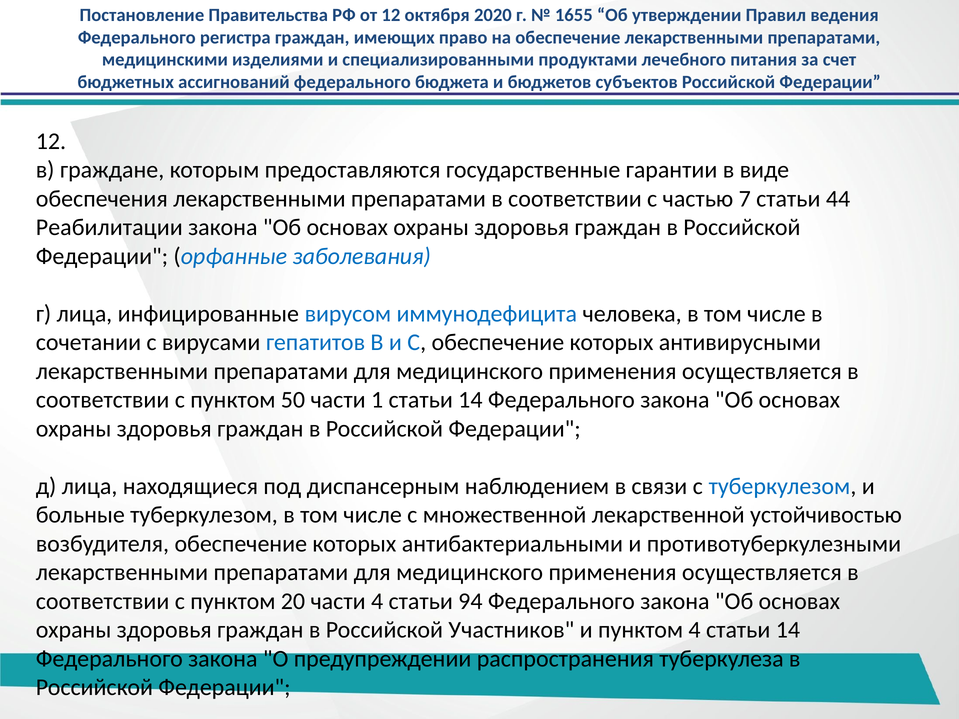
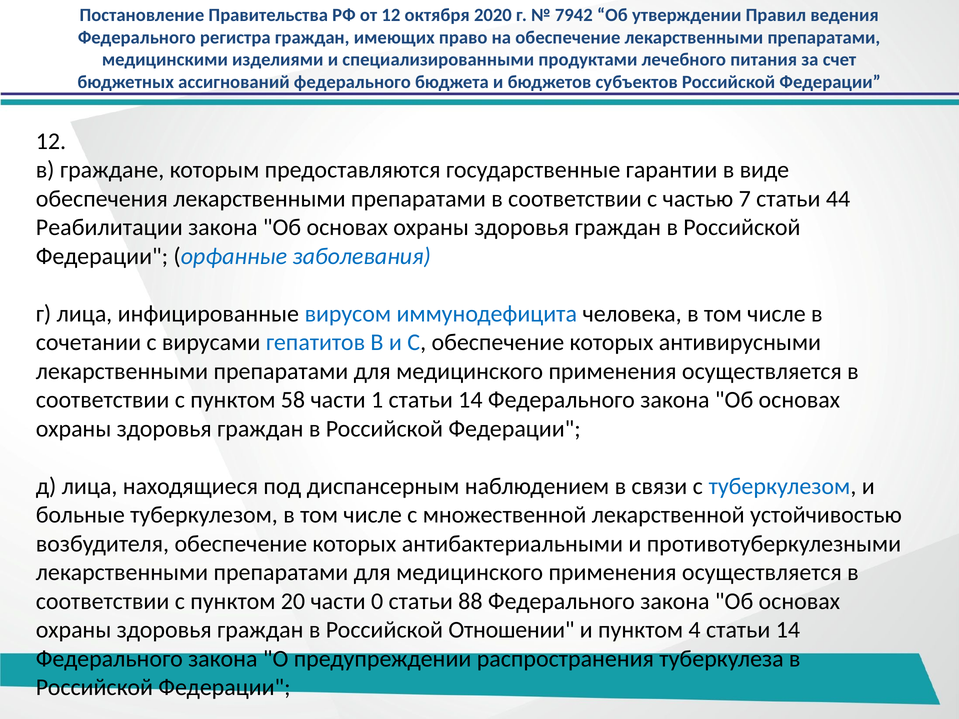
1655: 1655 -> 7942
50: 50 -> 58
части 4: 4 -> 0
94: 94 -> 88
Участников: Участников -> Отношении
